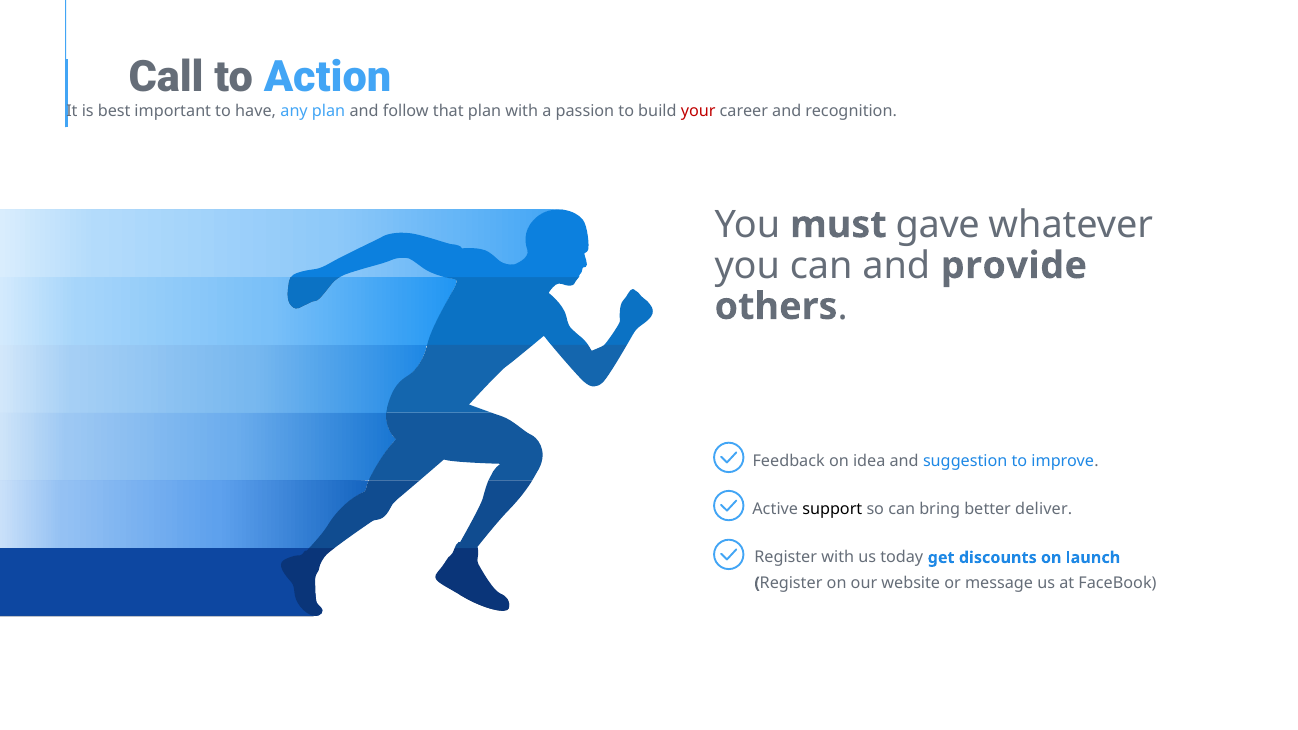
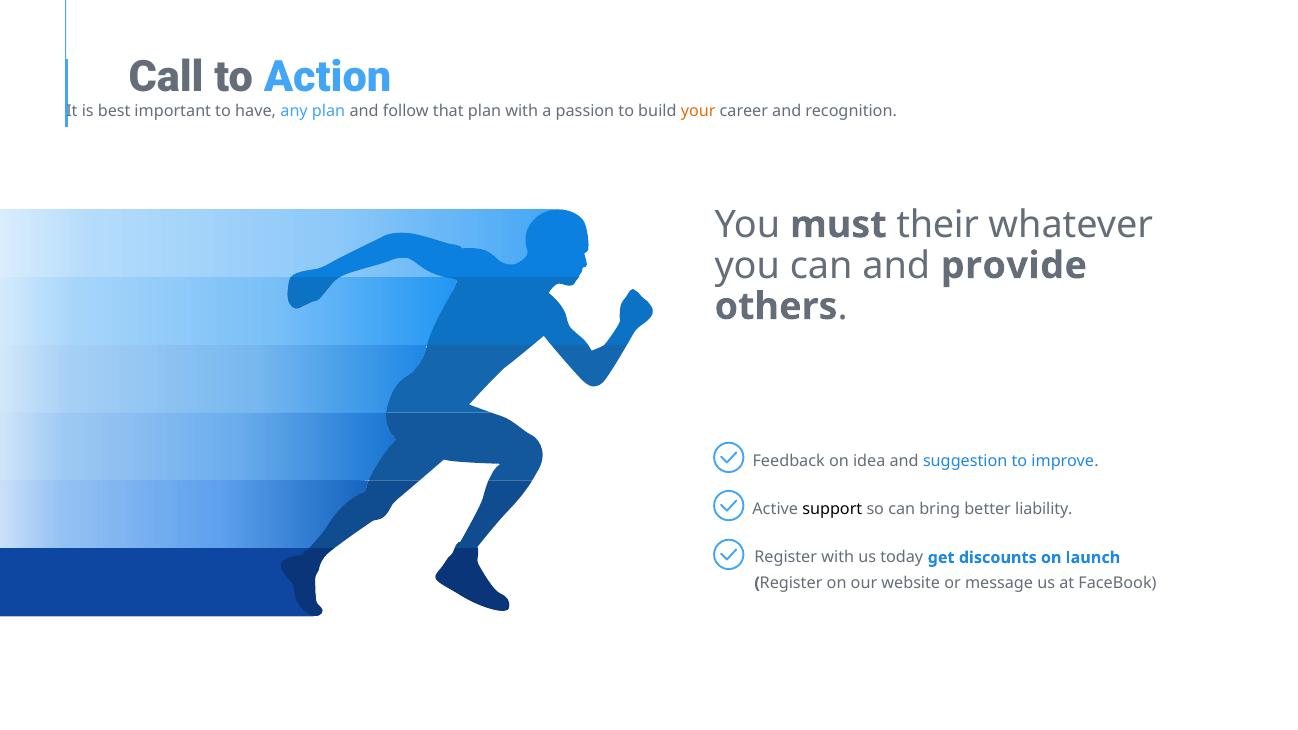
your colour: red -> orange
gave: gave -> their
deliver: deliver -> liability
